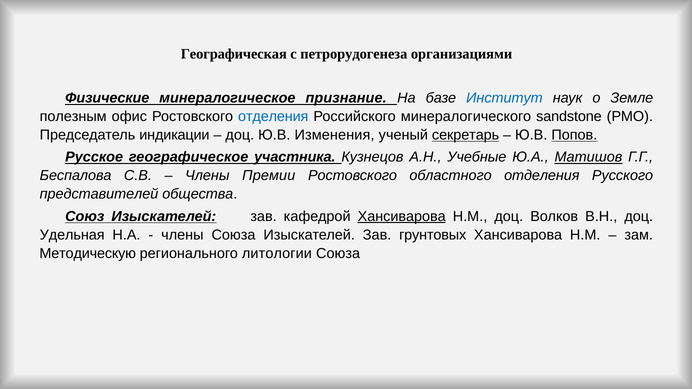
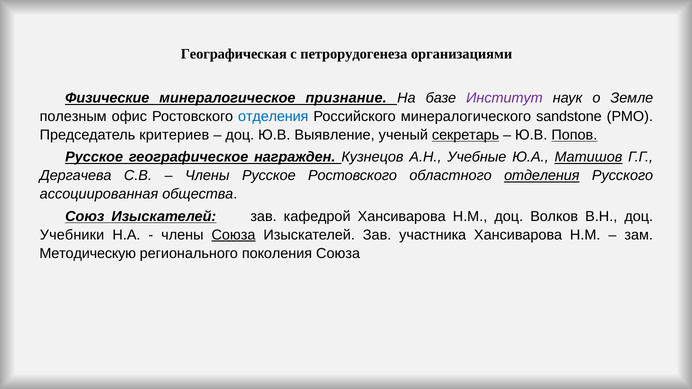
Институт colour: blue -> purple
индикации: индикации -> критериев
Изменения: Изменения -> Выявление
участника: участника -> награжден
Беспалова: Беспалова -> Дергачева
Члены Премии: Премии -> Русское
отделения at (542, 176) underline: none -> present
представителей: представителей -> ассоциированная
Хансиварова at (402, 216) underline: present -> none
Удельная: Удельная -> Учебники
Союза at (233, 235) underline: none -> present
грунтовых: грунтовых -> участника
литологии: литологии -> поколения
